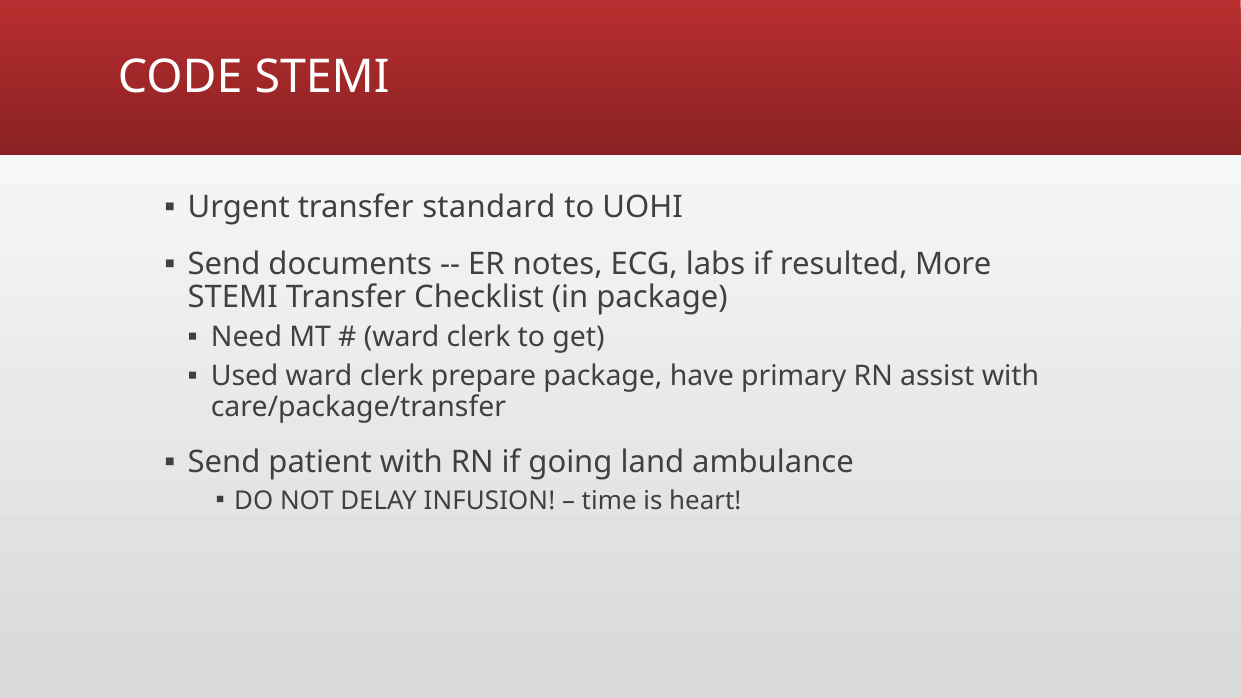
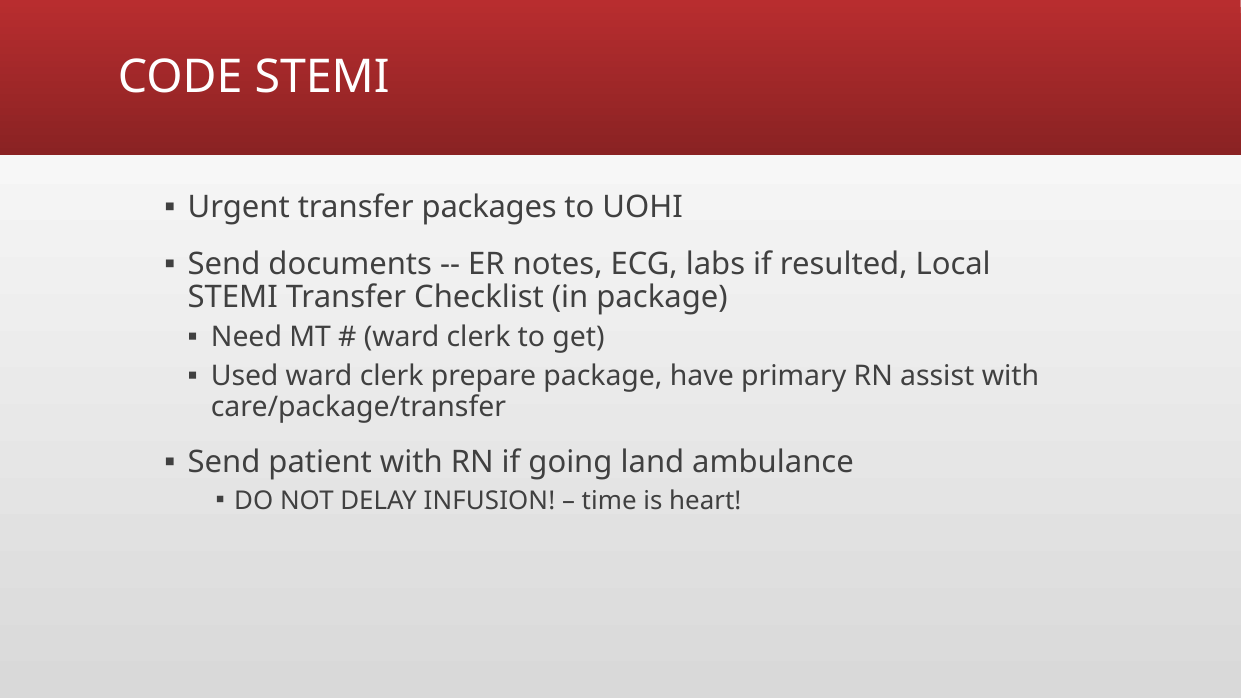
standard: standard -> packages
More: More -> Local
